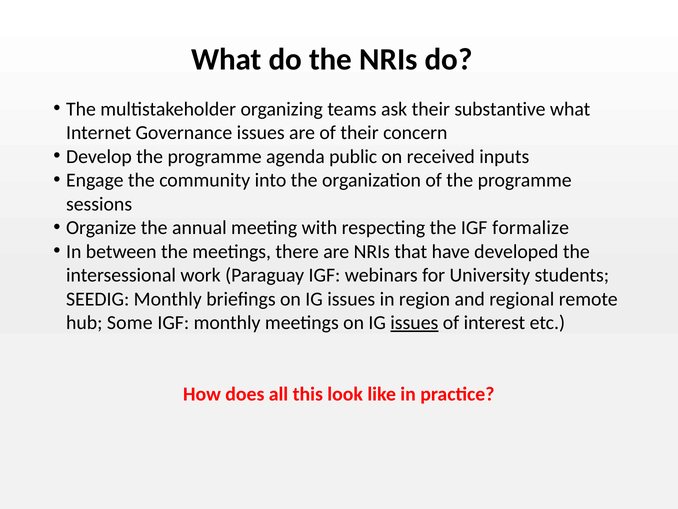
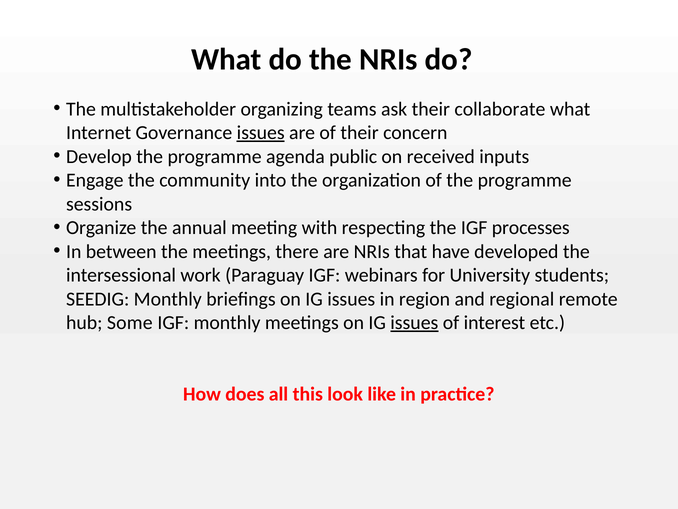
substantive: substantive -> collaborate
issues at (261, 133) underline: none -> present
formalize: formalize -> processes
